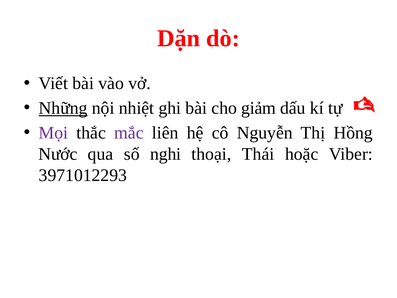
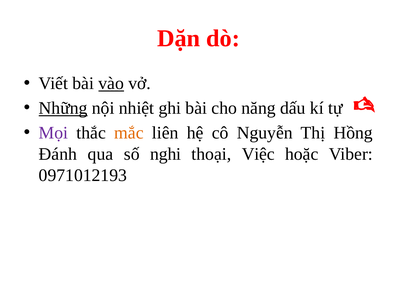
vào underline: none -> present
giảm: giảm -> năng
mắc colour: purple -> orange
Nước: Nước -> Đánh
Thái: Thái -> Việc
3971012293: 3971012293 -> 0971012193
